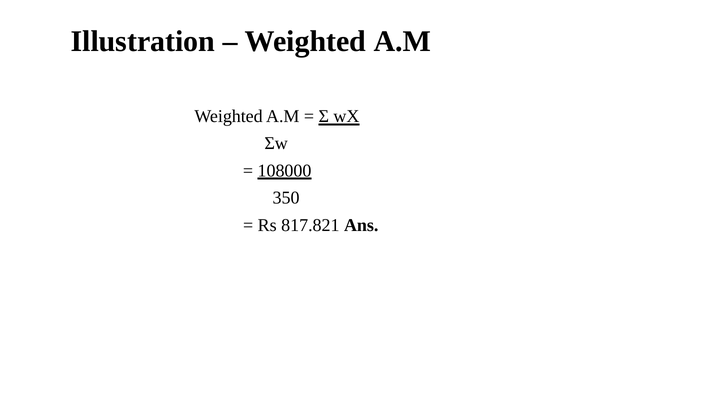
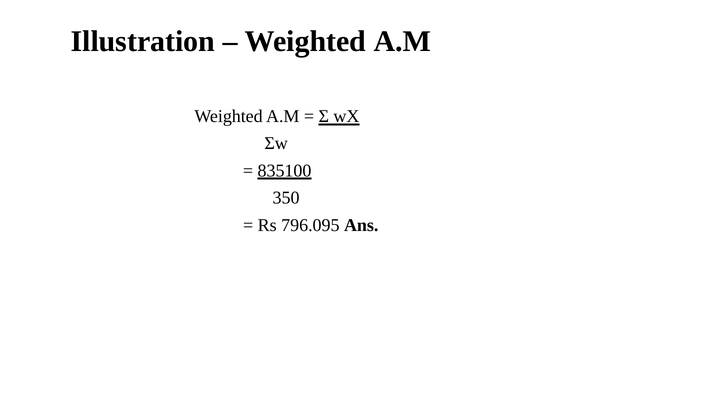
108000: 108000 -> 835100
817.821: 817.821 -> 796.095
